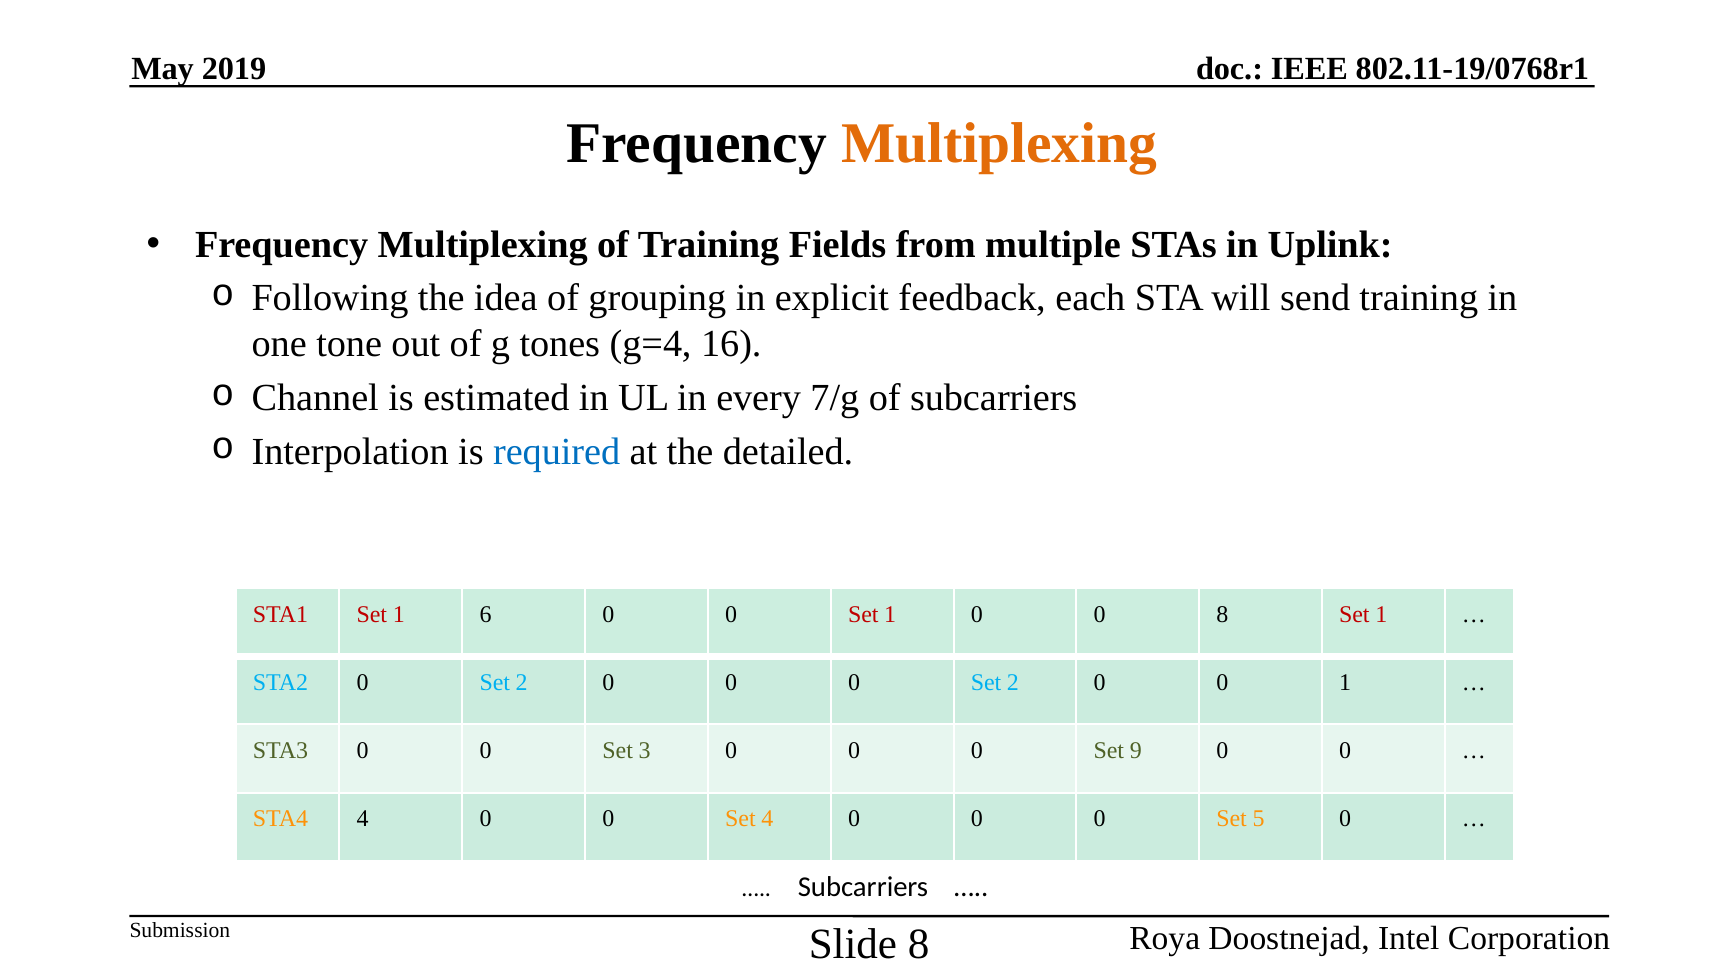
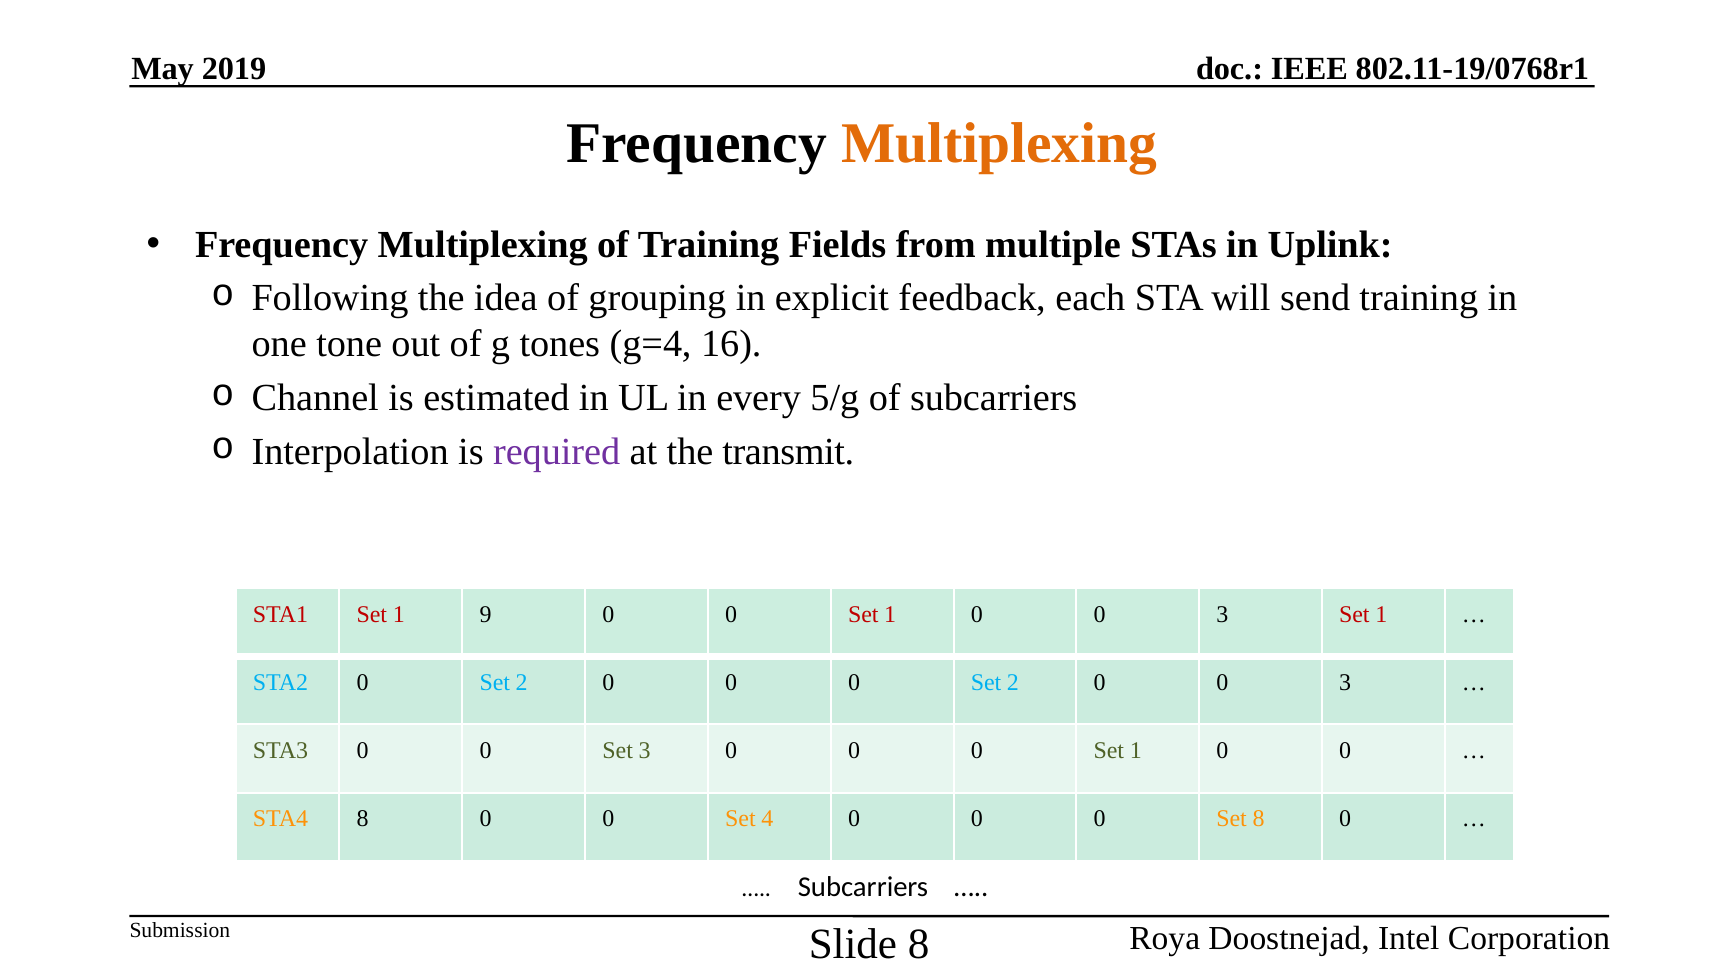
7/g: 7/g -> 5/g
required colour: blue -> purple
detailed: detailed -> transmit
6: 6 -> 9
1 0 0 8: 8 -> 3
2 0 0 1: 1 -> 3
9 at (1136, 750): 9 -> 1
STA4 4: 4 -> 8
Set 5: 5 -> 8
